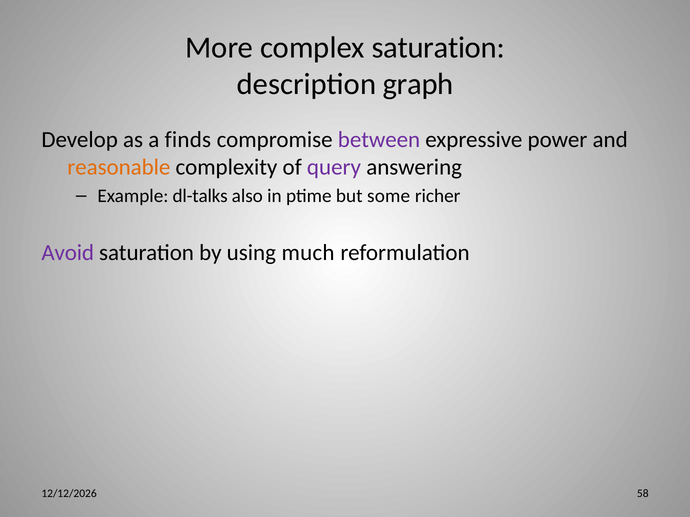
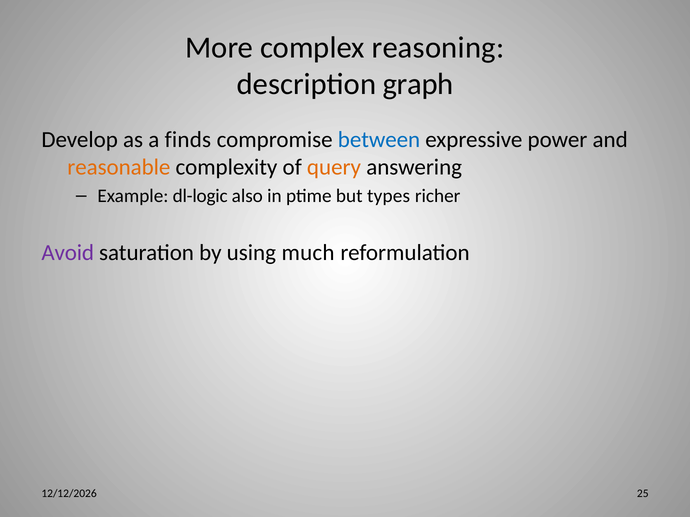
complex saturation: saturation -> reasoning
between colour: purple -> blue
query colour: purple -> orange
dl-talks: dl-talks -> dl-logic
some: some -> types
58: 58 -> 25
